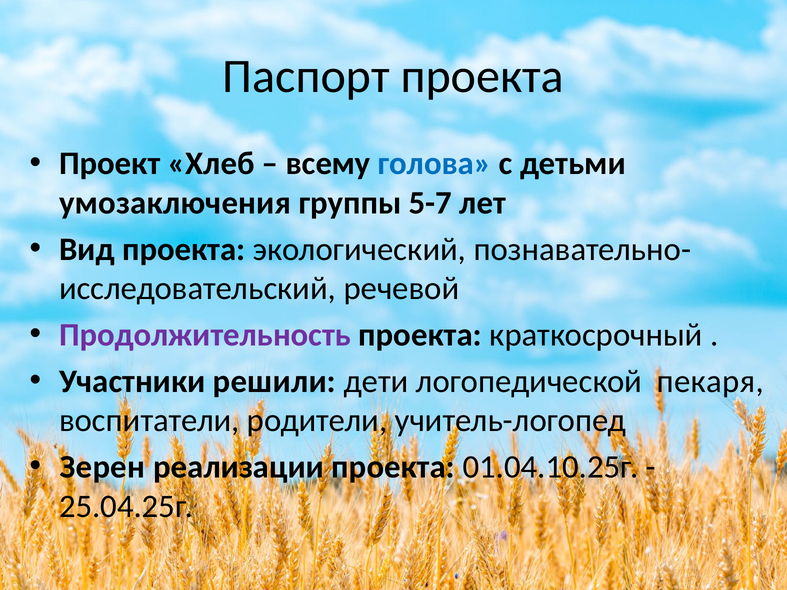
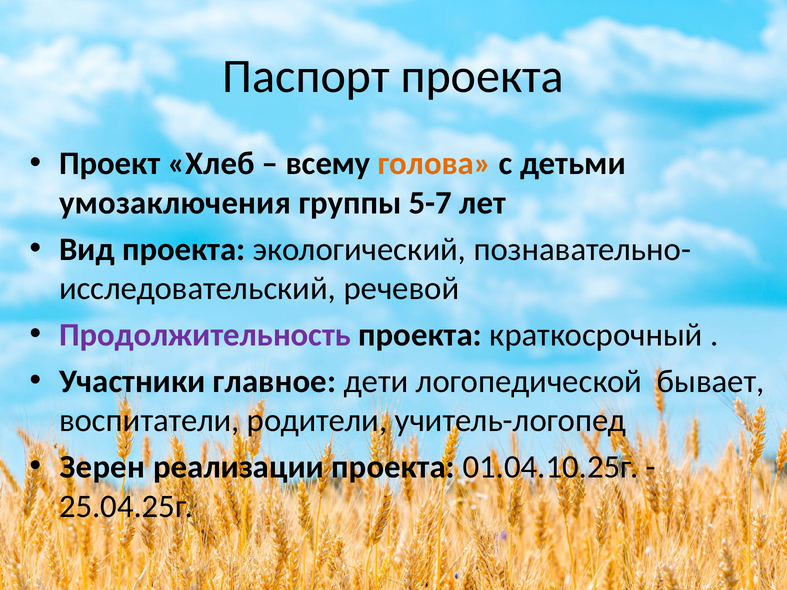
голова colour: blue -> orange
решили: решили -> главное
пекаря: пекаря -> бывает
